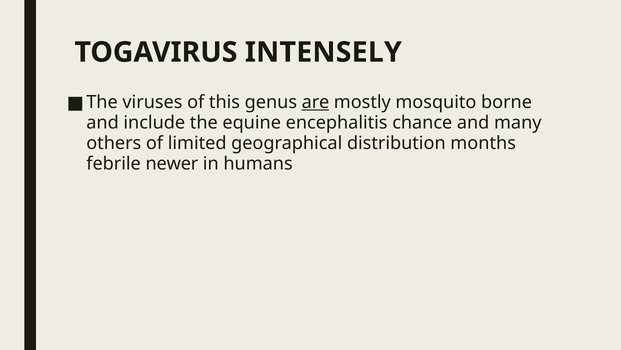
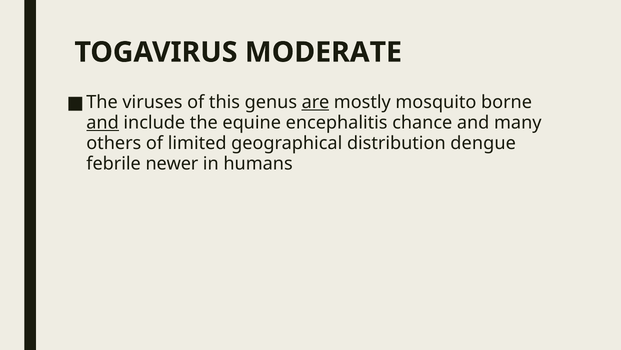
INTENSELY: INTENSELY -> MODERATE
and at (103, 123) underline: none -> present
months: months -> dengue
